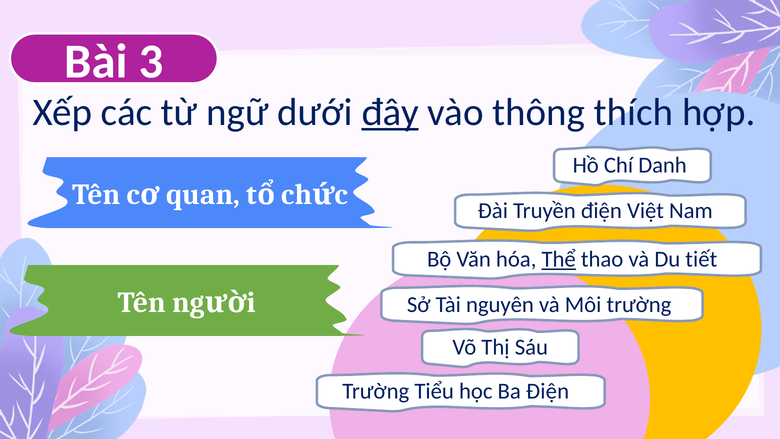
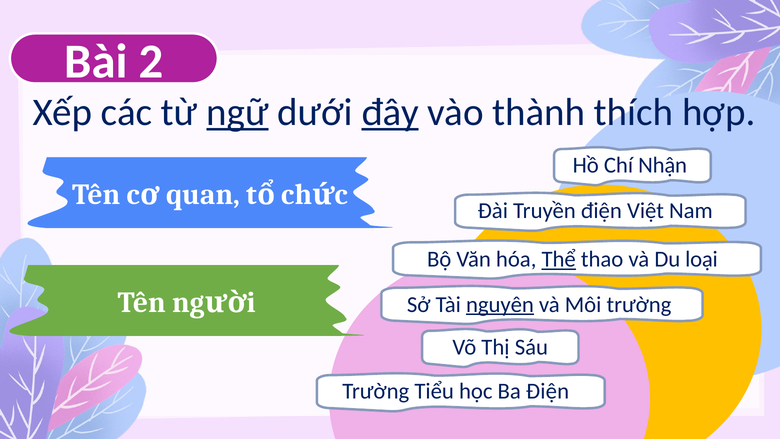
3: 3 -> 2
ngữ underline: none -> present
thông: thông -> thành
Danh: Danh -> Nhận
tiết: tiết -> loại
nguyên underline: none -> present
